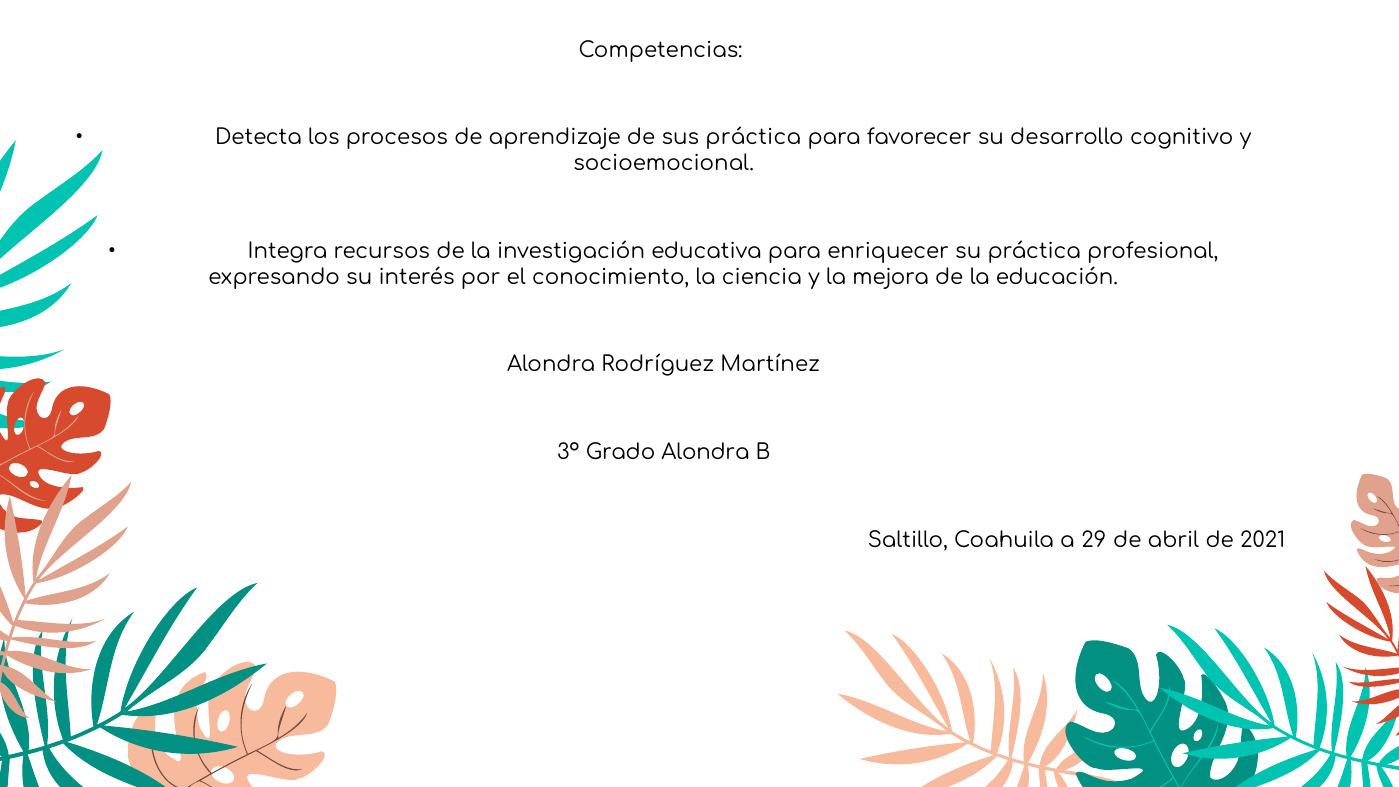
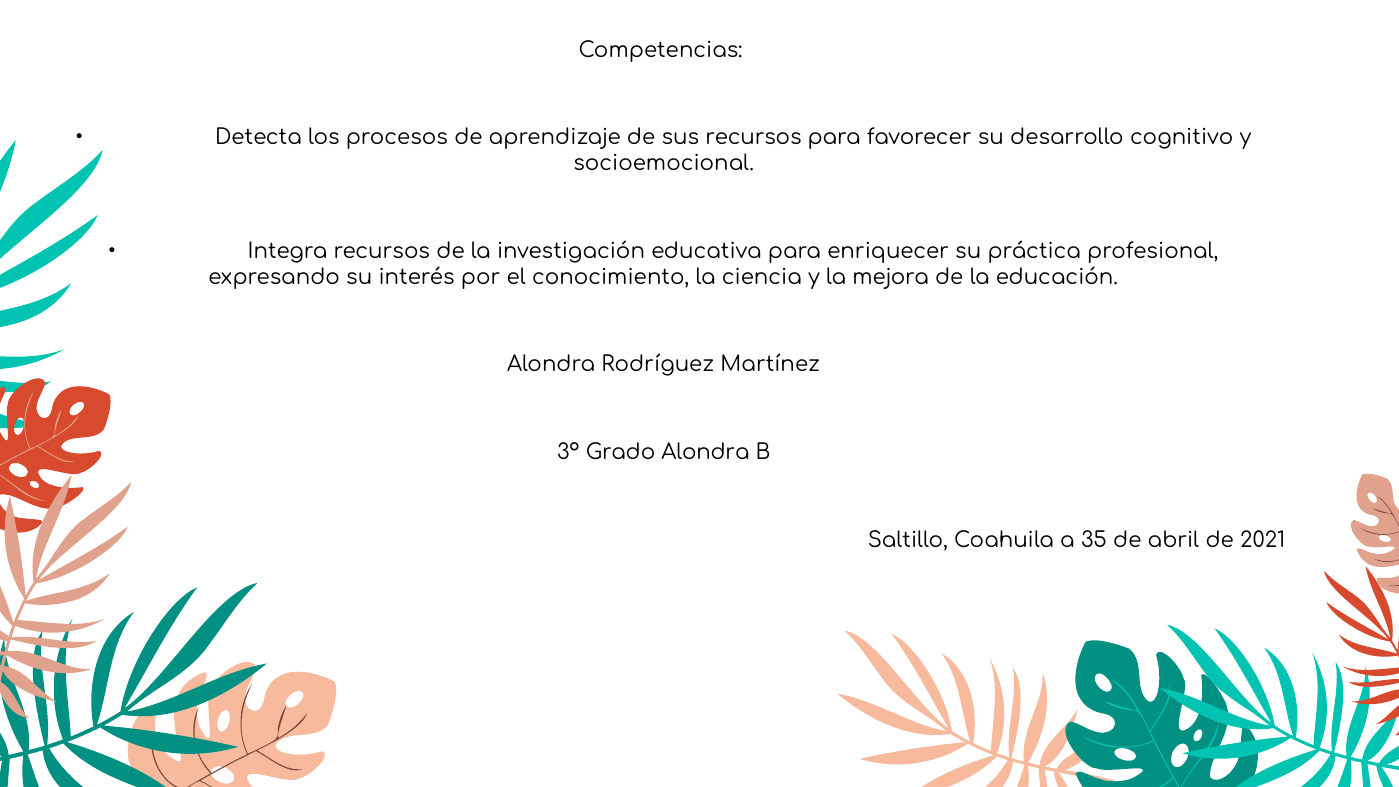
sus práctica: práctica -> recursos
29: 29 -> 35
